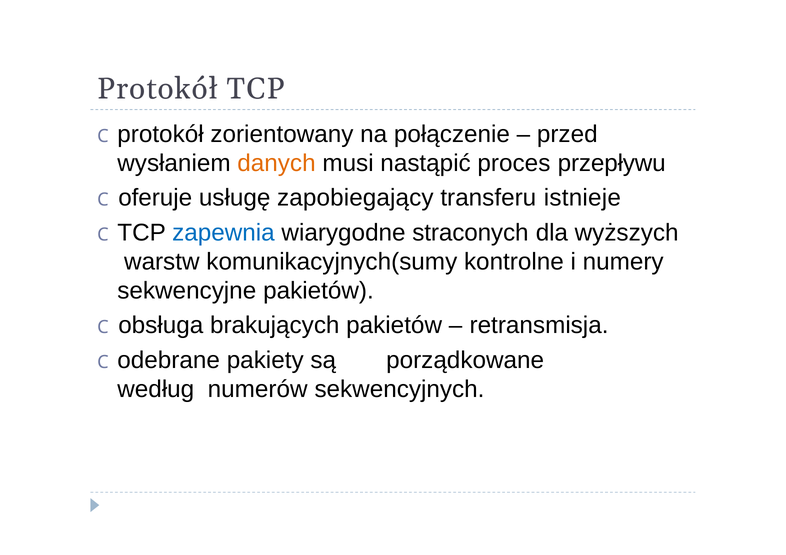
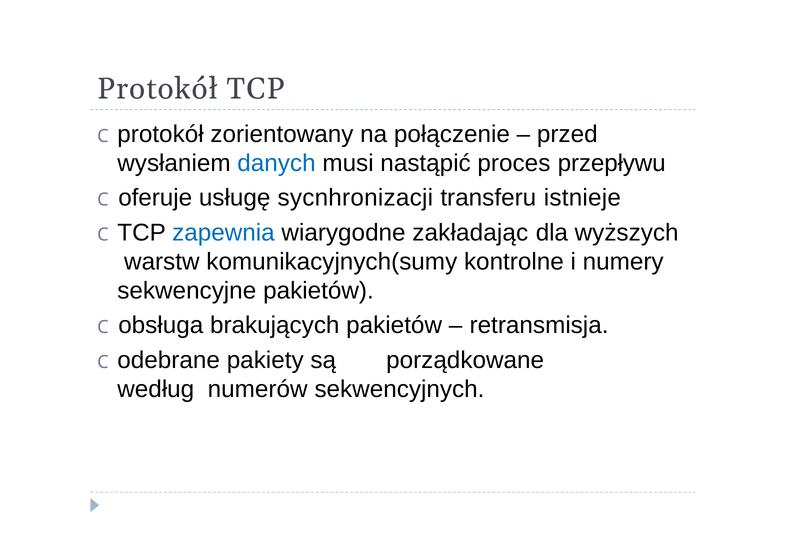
danych colour: orange -> blue
zapobiegający: zapobiegający -> sycnhronizacji
straconych: straconych -> zakładając
